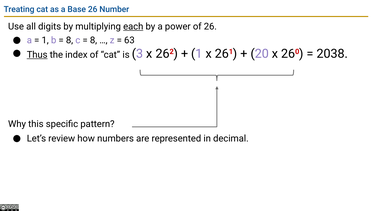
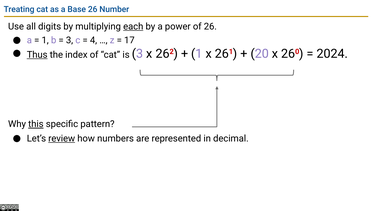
8 at (70, 40): 8 -> 3
8 at (94, 40): 8 -> 4
63: 63 -> 17
2038: 2038 -> 2024
this underline: none -> present
review underline: none -> present
